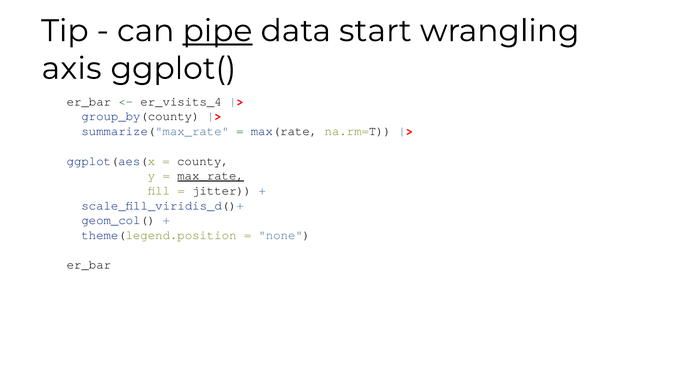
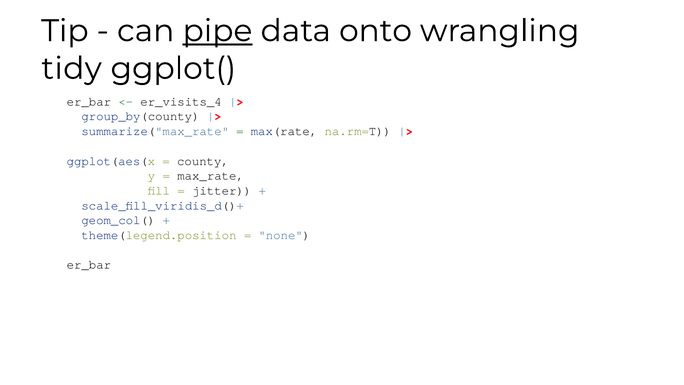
start: start -> onto
axis: axis -> tidy
max_rate underline: present -> none
